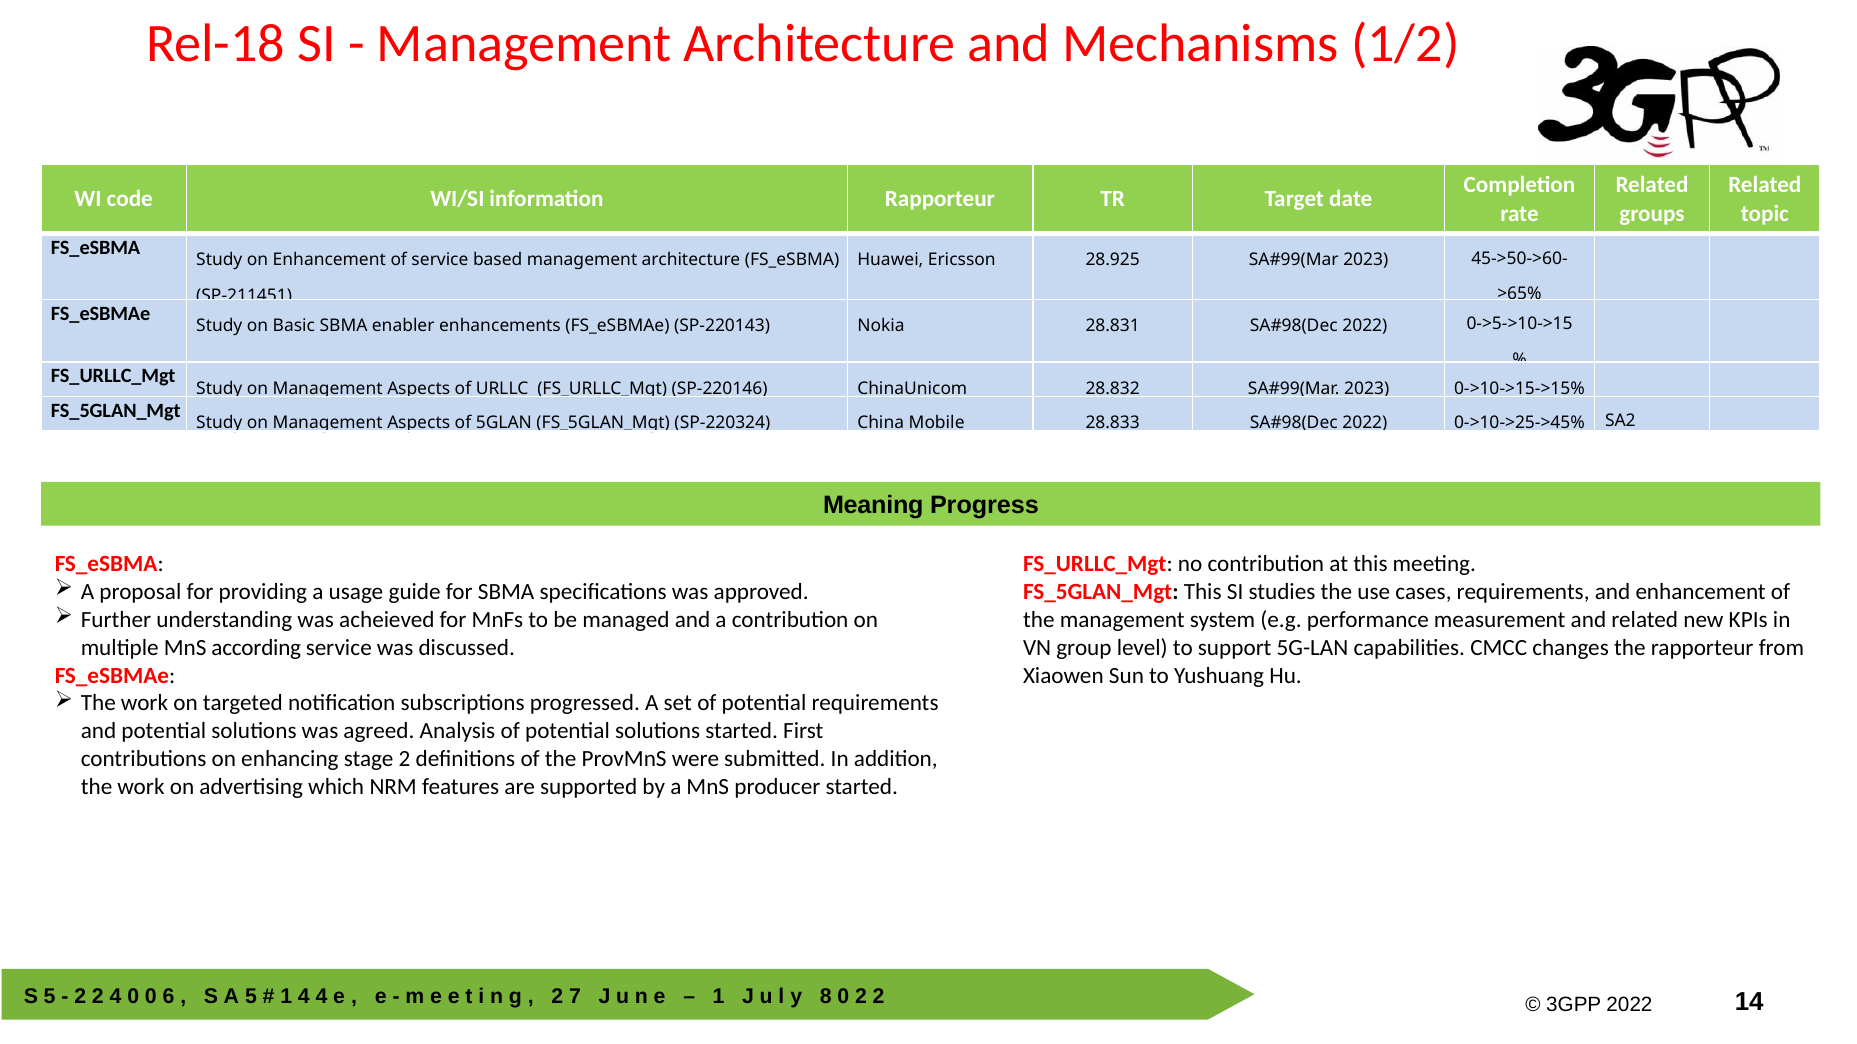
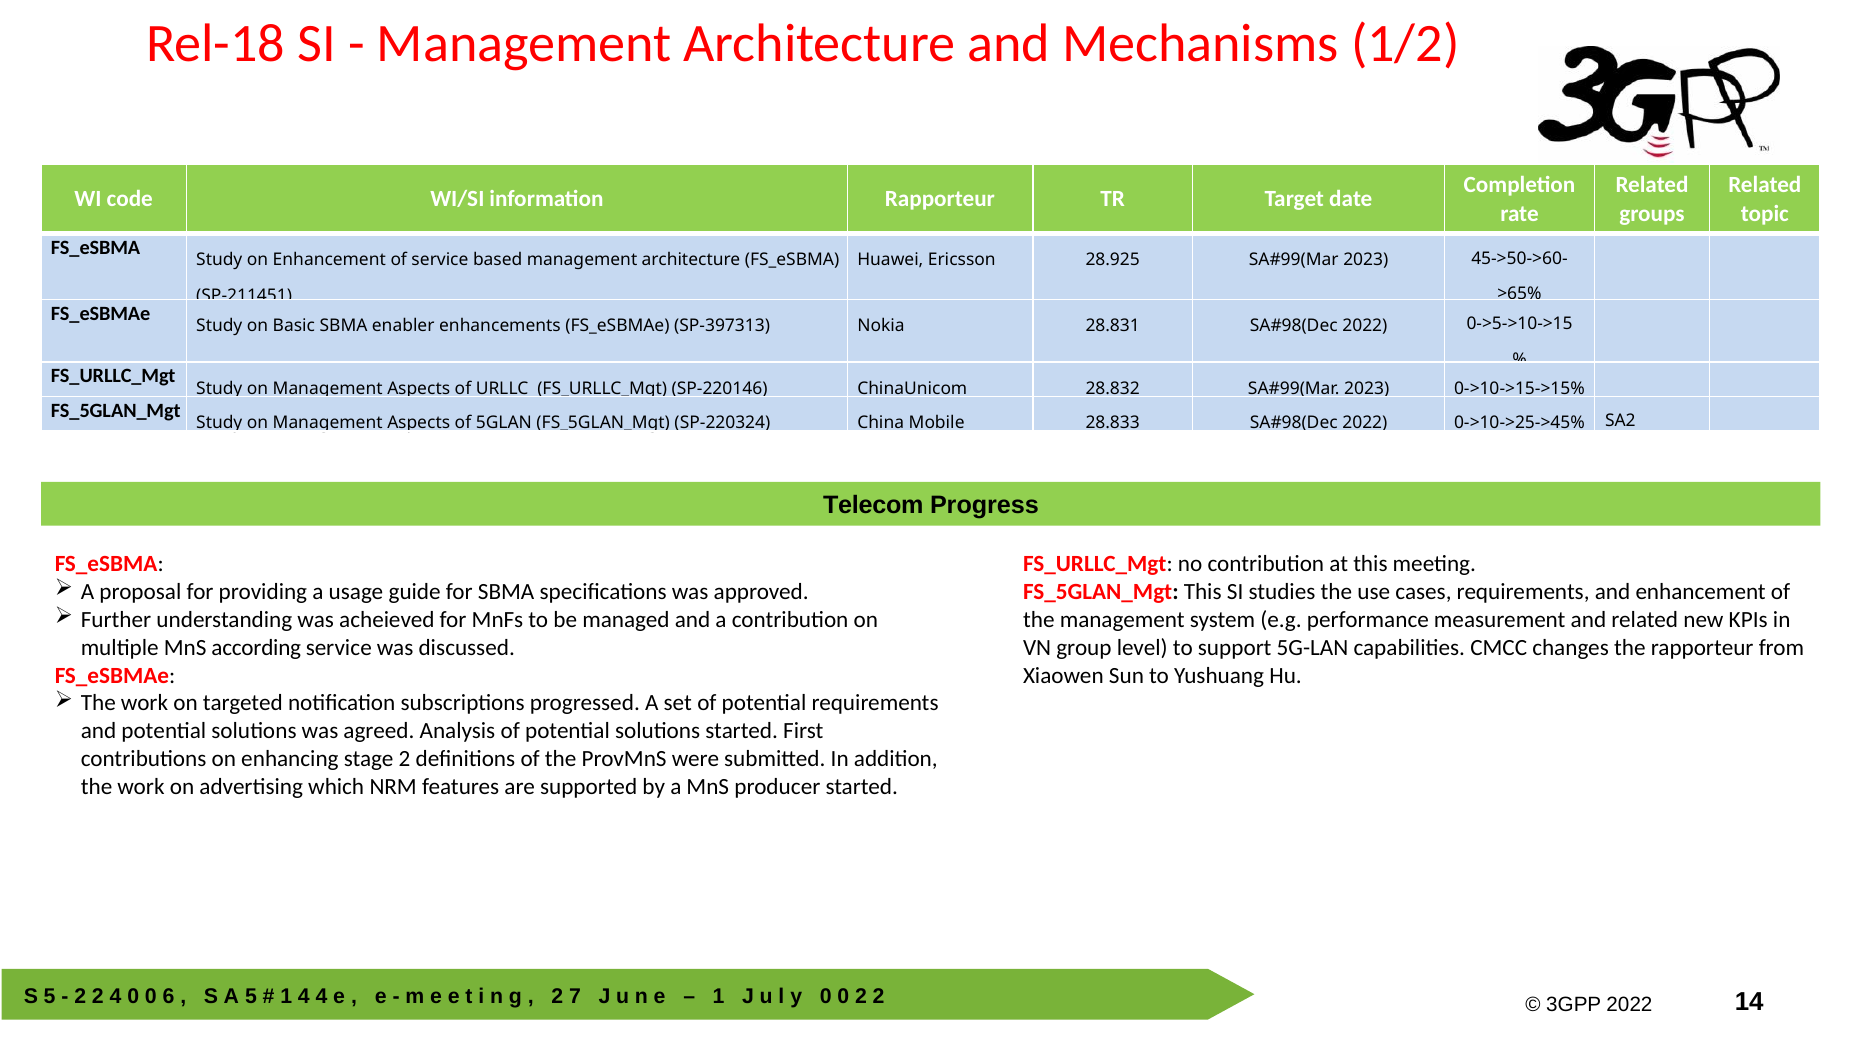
SP-220143: SP-220143 -> SP-397313
Meaning: Meaning -> Telecom
8 at (826, 997): 8 -> 0
